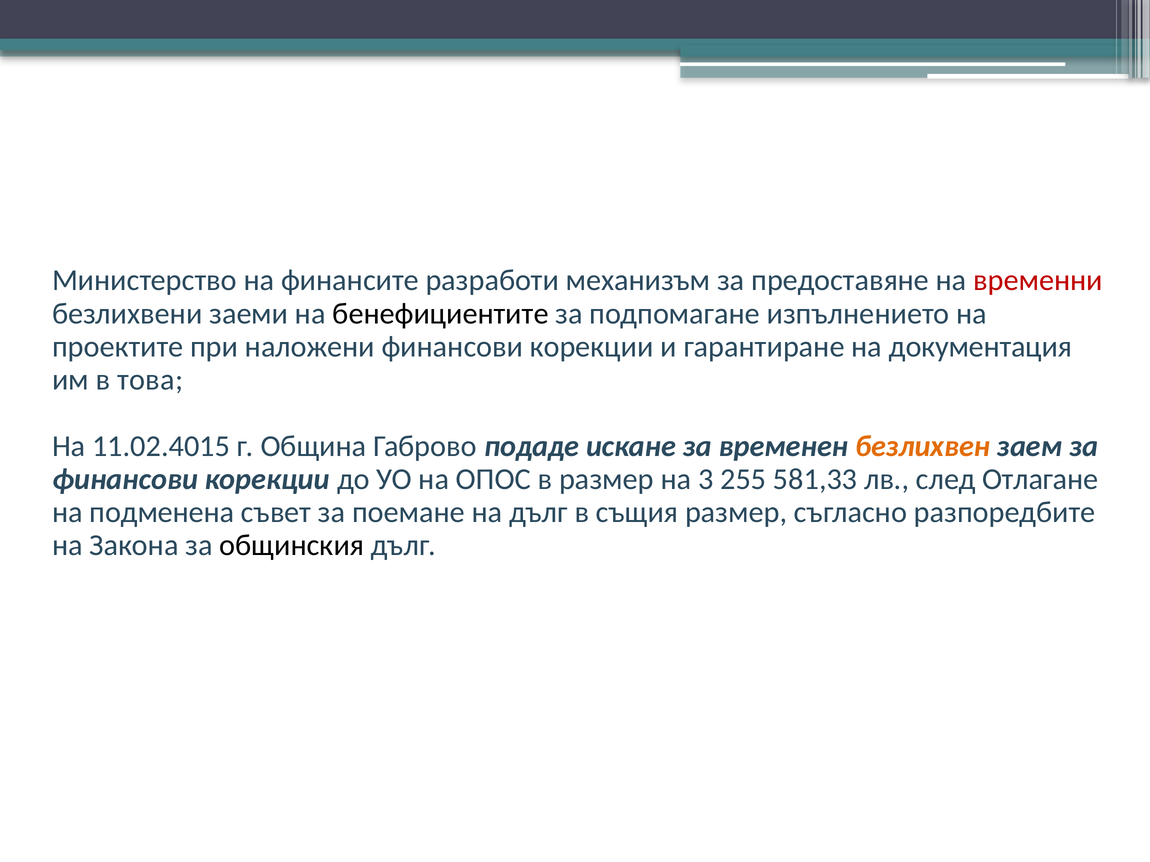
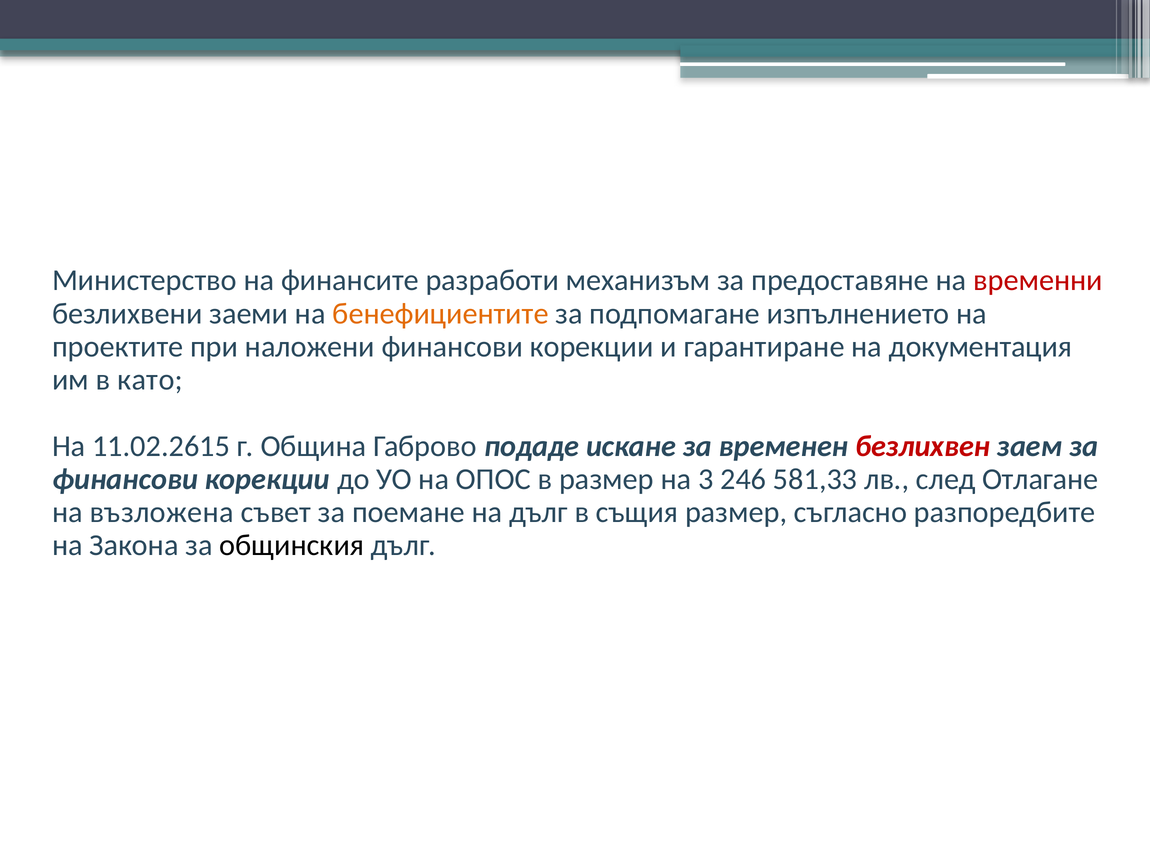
бенефициентите colour: black -> orange
това: това -> като
11.02.4015: 11.02.4015 -> 11.02.2615
безлихвен colour: orange -> red
255: 255 -> 246
подменена: подменена -> възложена
